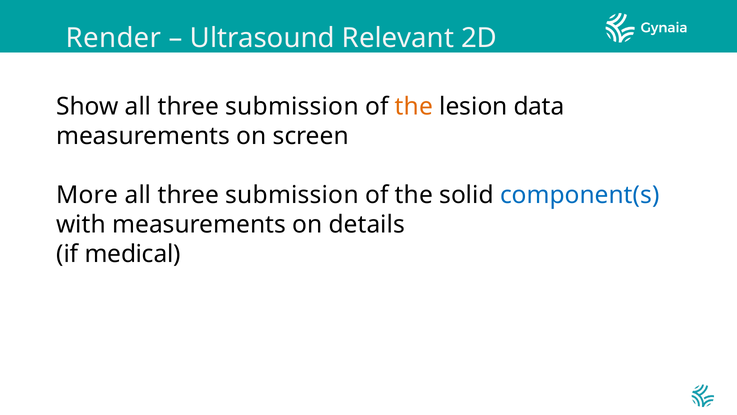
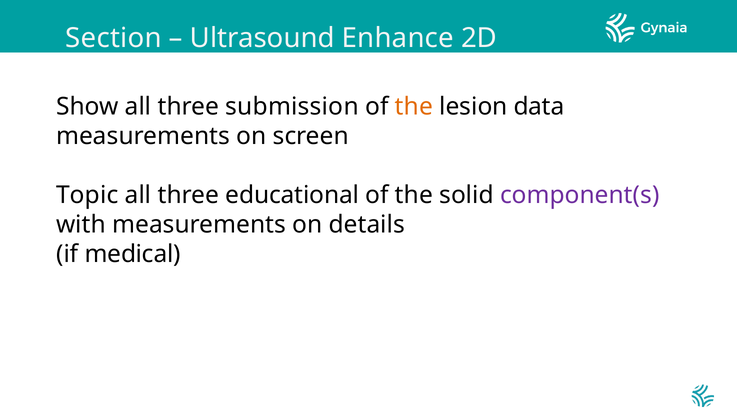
Render: Render -> Section
Relevant: Relevant -> Enhance
More: More -> Topic
submission at (292, 195): submission -> educational
component(s colour: blue -> purple
